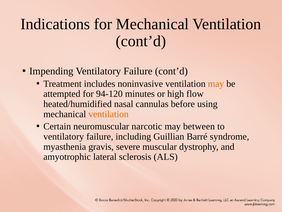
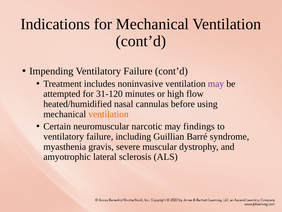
may at (216, 84) colour: orange -> purple
94-120: 94-120 -> 31-120
between: between -> findings
